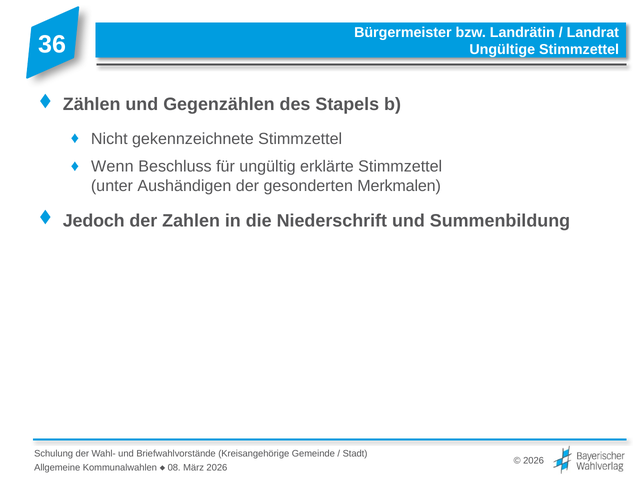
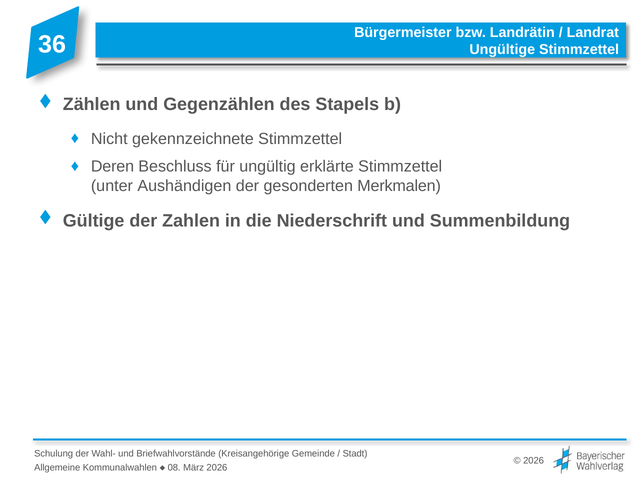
Wenn: Wenn -> Deren
Jedoch: Jedoch -> Gültige
